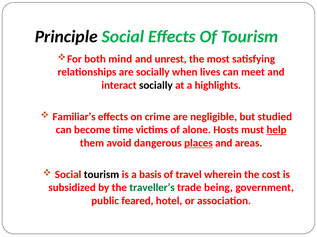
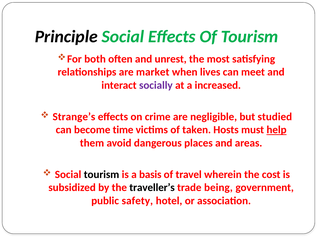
mind: mind -> often
are socially: socially -> market
socially at (156, 86) colour: black -> purple
highlights: highlights -> increased
Familiar’s: Familiar’s -> Strange’s
alone: alone -> taken
places underline: present -> none
traveller’s colour: green -> black
feared: feared -> safety
